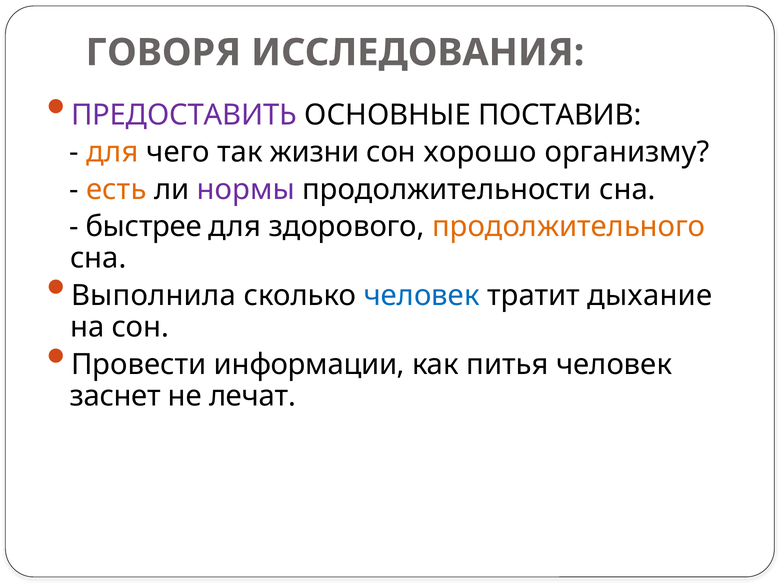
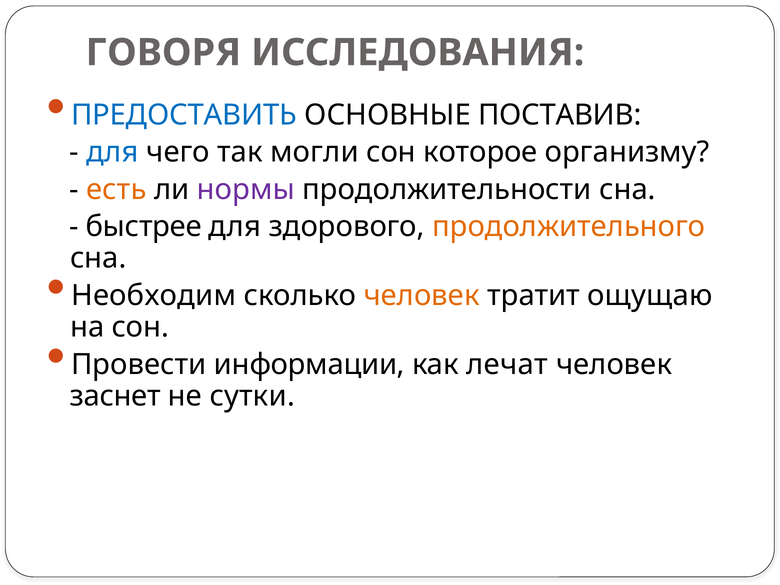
ПРЕДОСТАВИТЬ colour: purple -> blue
для at (113, 152) colour: orange -> blue
жизни: жизни -> могли
хорошо: хорошо -> которое
Выполнила: Выполнила -> Необходим
человек at (422, 296) colour: blue -> orange
дыхание: дыхание -> ощущаю
питья: питья -> лечат
лечат: лечат -> сутки
